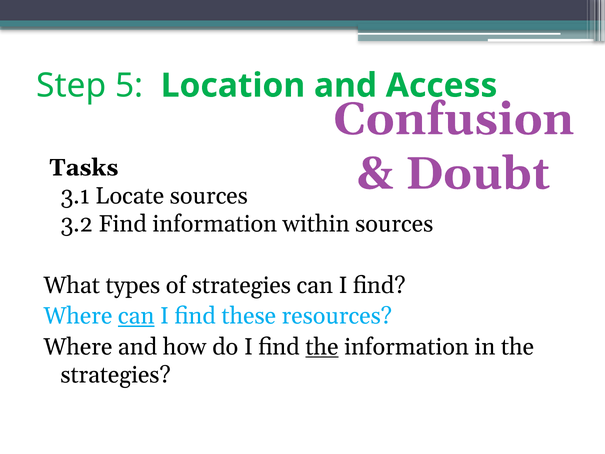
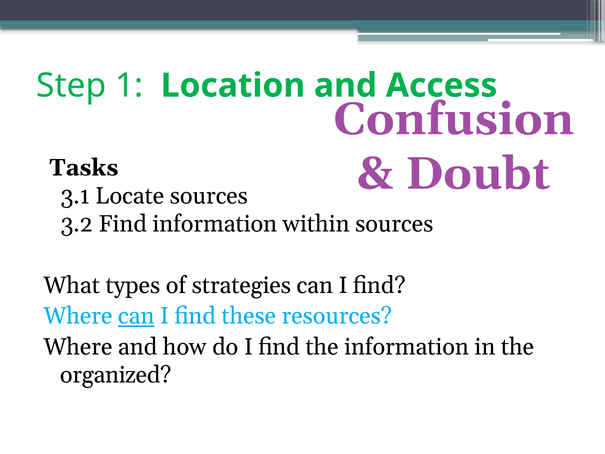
5: 5 -> 1
the at (322, 347) underline: present -> none
strategies at (116, 375): strategies -> organized
